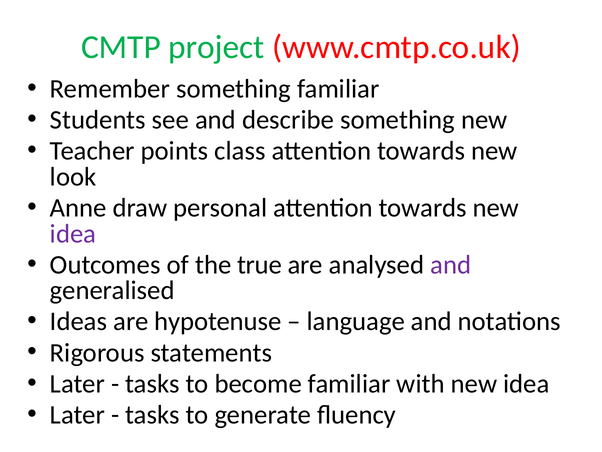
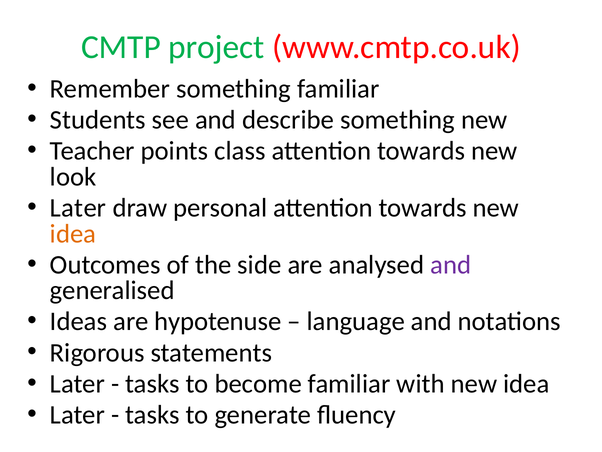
Anne at (78, 208): Anne -> Later
idea at (73, 233) colour: purple -> orange
true: true -> side
